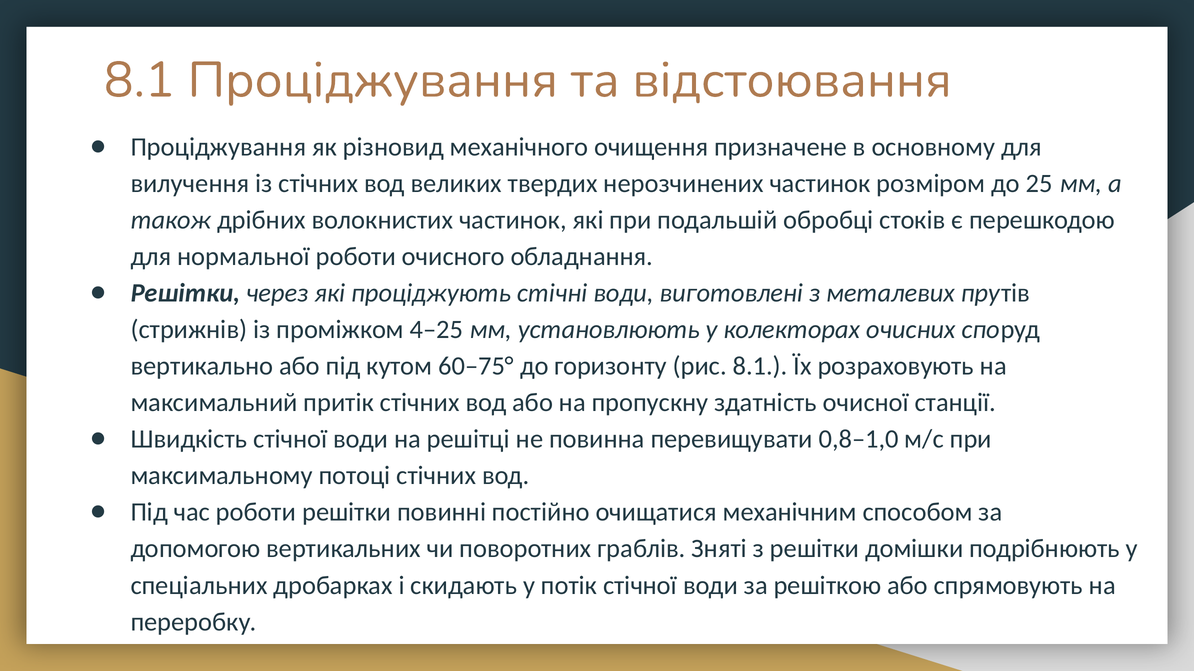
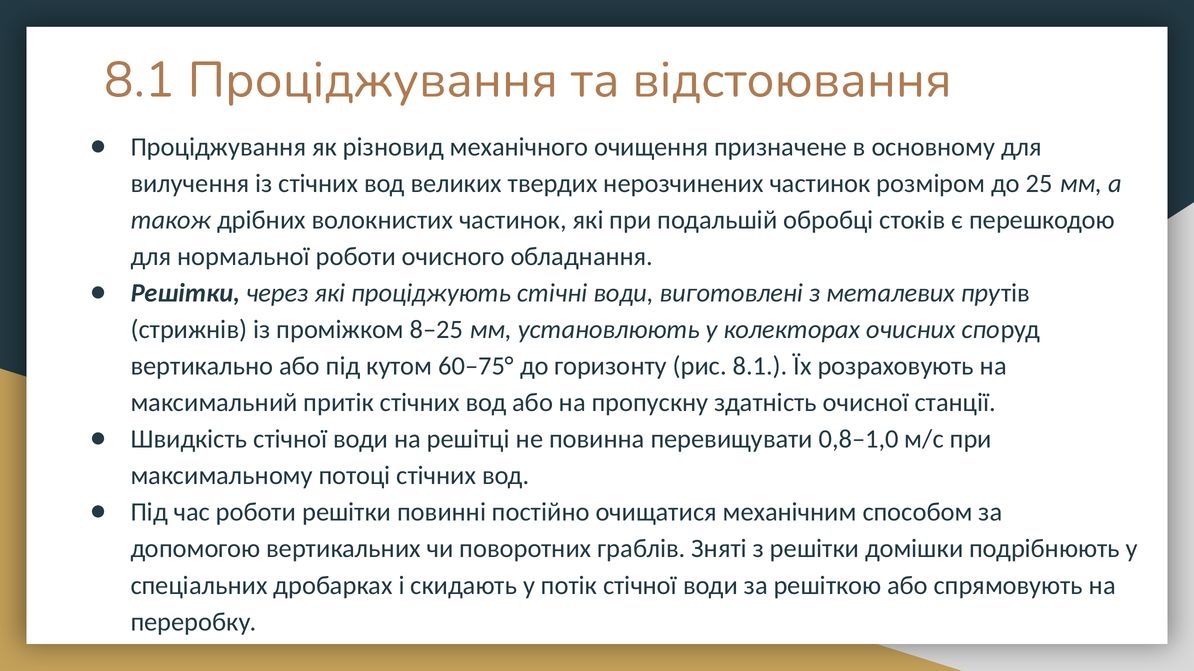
4–25: 4–25 -> 8–25
